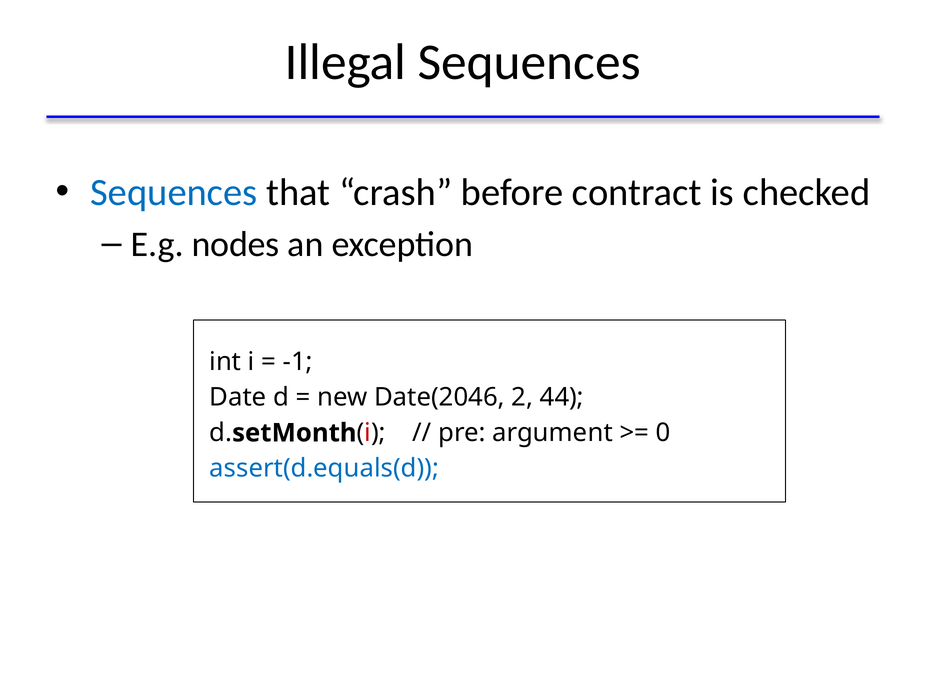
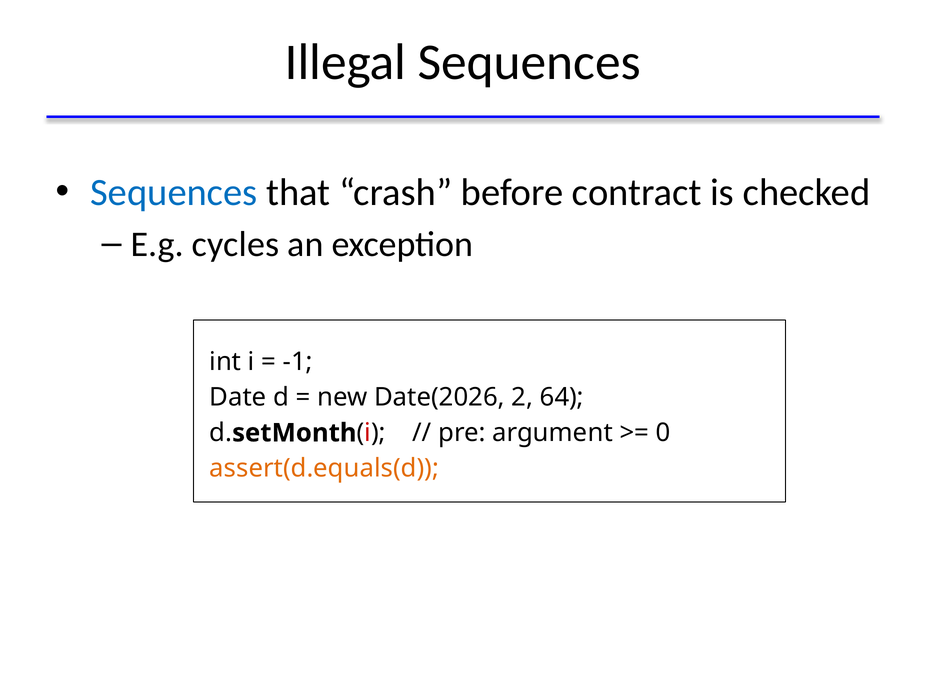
nodes: nodes -> cycles
Date(2046: Date(2046 -> Date(2026
44: 44 -> 64
assert(d.equals(d colour: blue -> orange
